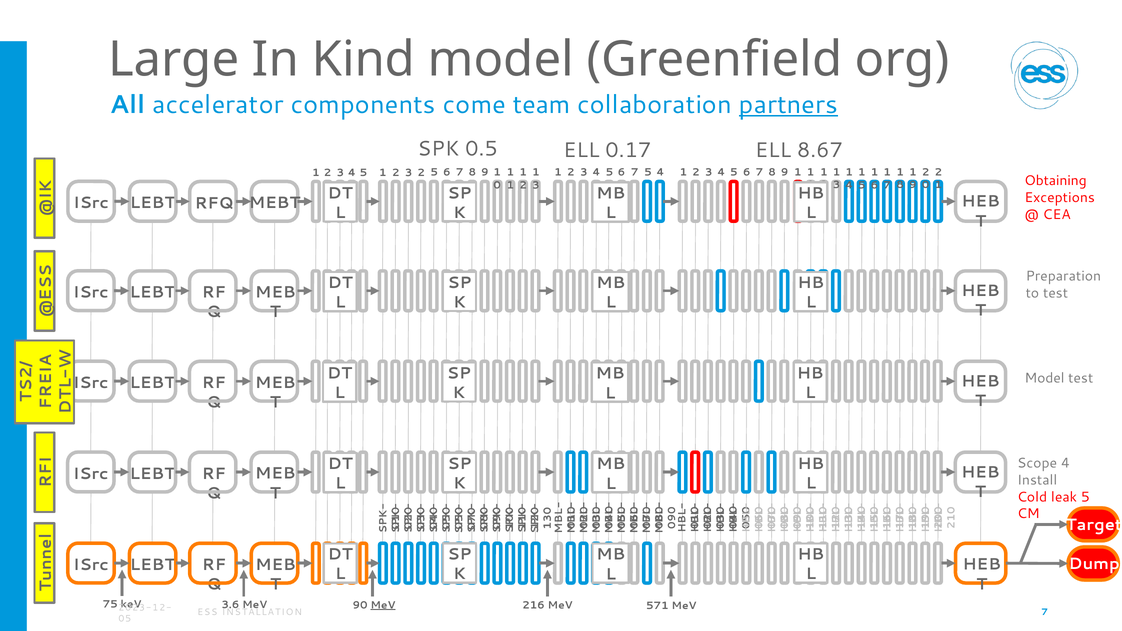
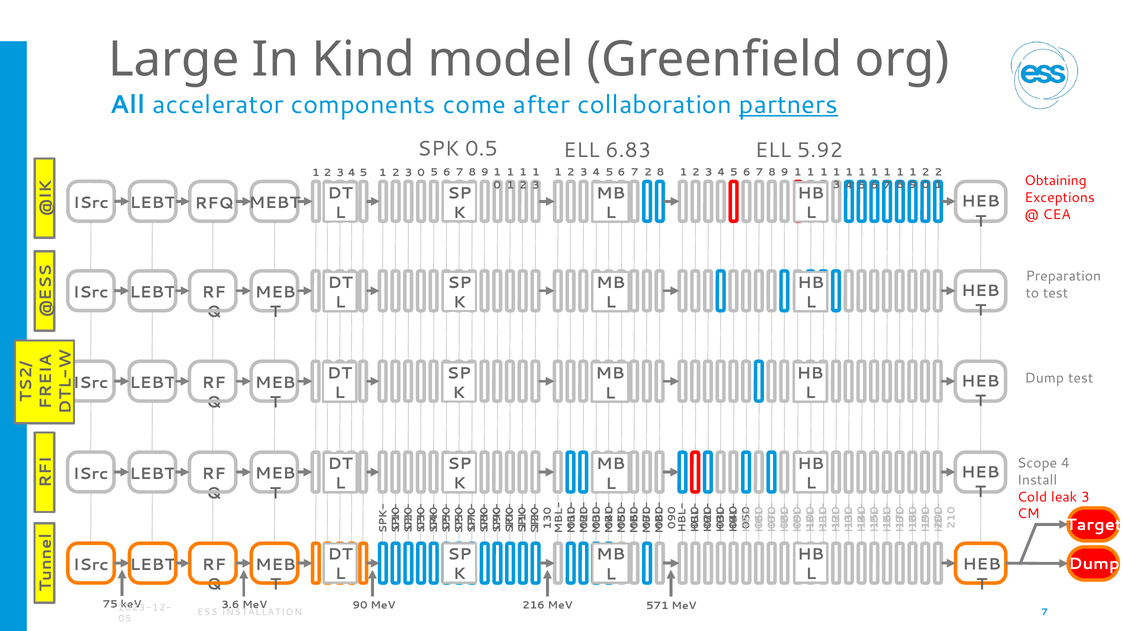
team: team -> after
0.17: 0.17 -> 6.83
8.67: 8.67 -> 5.92
5 at (648, 172): 5 -> 2
4 at (660, 172): 4 -> 8
2 at (421, 173): 2 -> 0
Model at (1044, 378): Model -> Dump
leak 5: 5 -> 3
MeV at (383, 605) underline: present -> none
